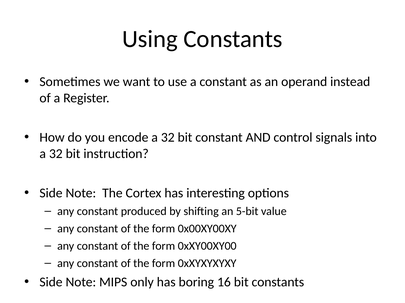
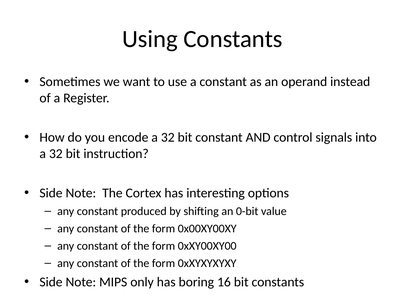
5-bit: 5-bit -> 0-bit
